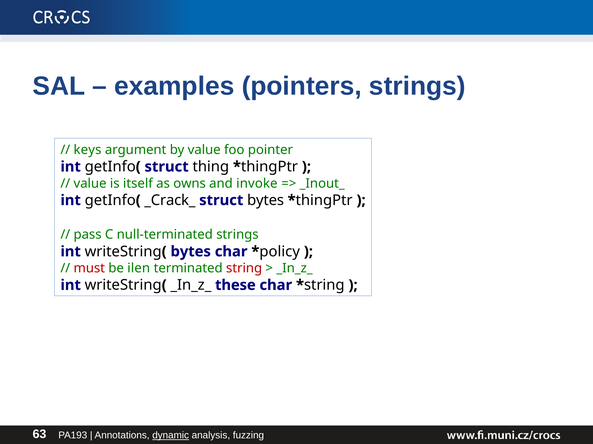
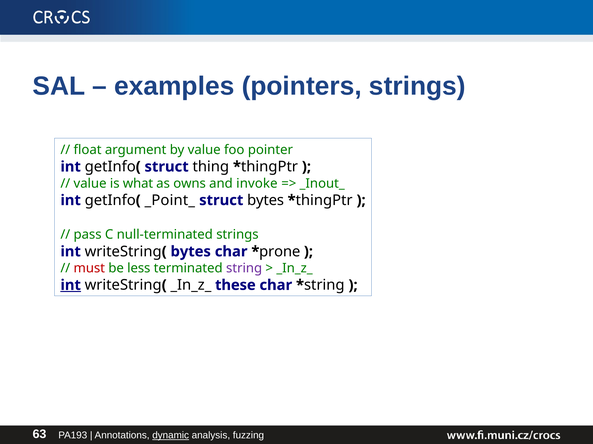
keys: keys -> float
itself: itself -> what
_Crack_: _Crack_ -> _Point_
policy: policy -> prone
ilen: ilen -> less
string at (244, 269) colour: red -> purple
int at (71, 286) underline: none -> present
